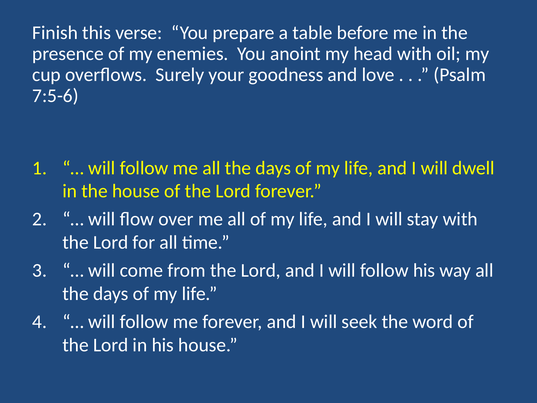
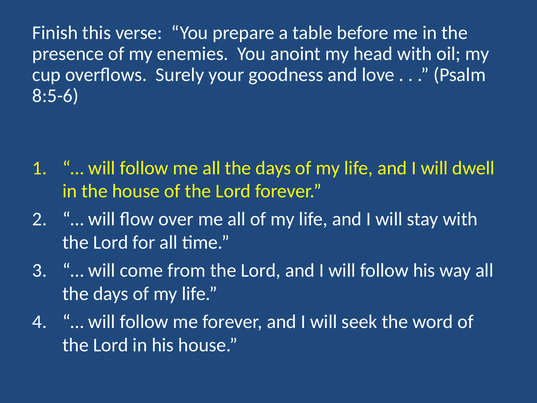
7:5-6: 7:5-6 -> 8:5-6
